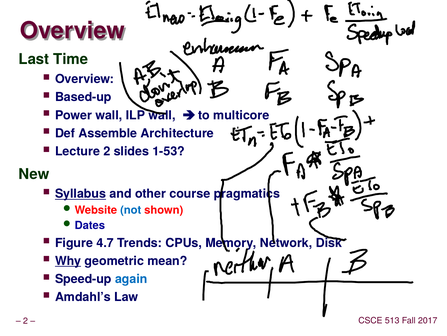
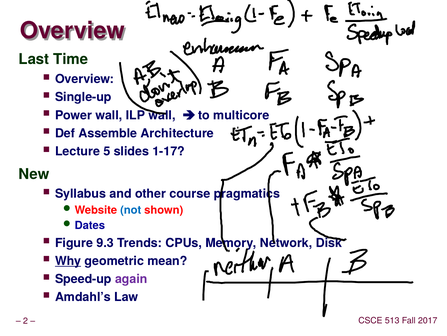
Based-up: Based-up -> Single-up
Lecture 2: 2 -> 5
1-53: 1-53 -> 1-17
Syllabus underline: present -> none
4.7: 4.7 -> 9.3
again colour: blue -> purple
